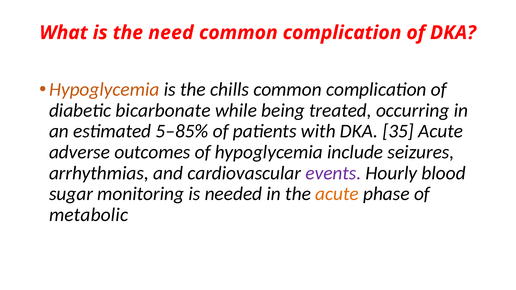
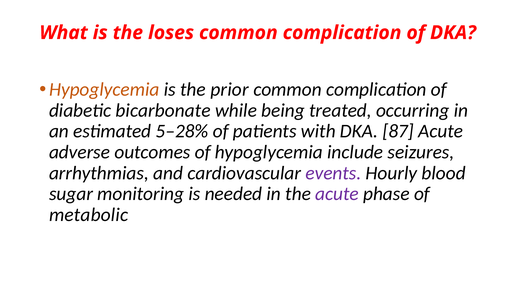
need: need -> loses
chills: chills -> prior
5–85%: 5–85% -> 5–28%
35: 35 -> 87
acute at (337, 194) colour: orange -> purple
